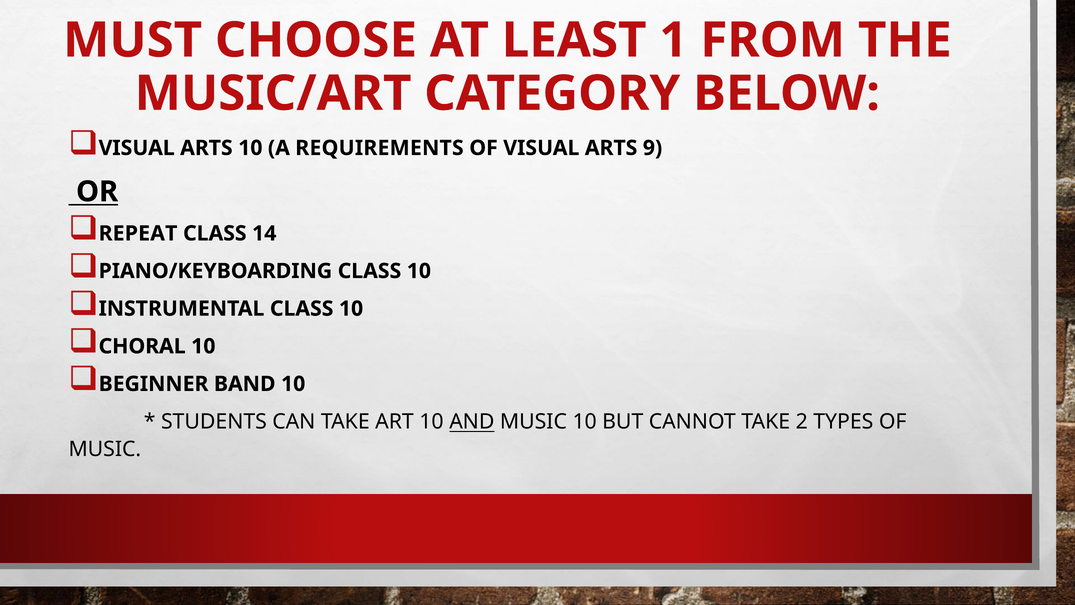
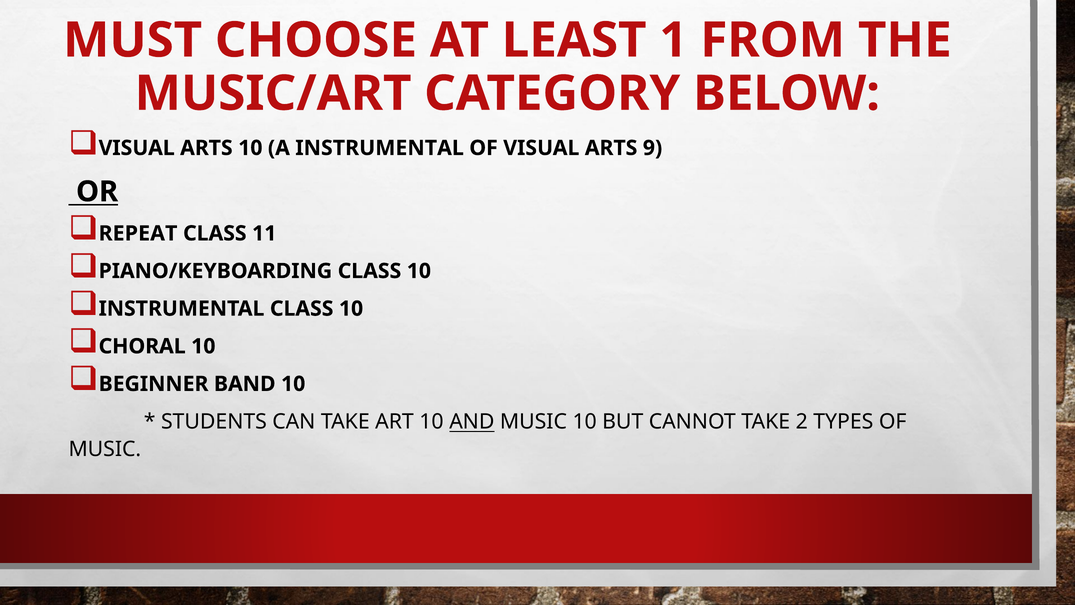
A REQUIREMENTS: REQUIREMENTS -> INSTRUMENTAL
14: 14 -> 11
